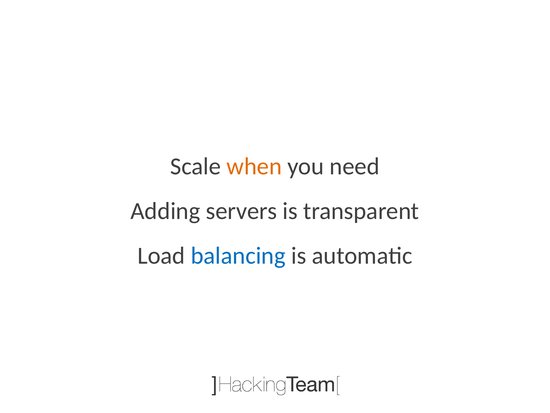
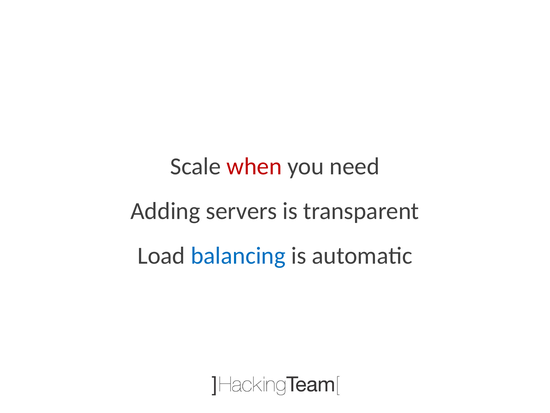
when colour: orange -> red
